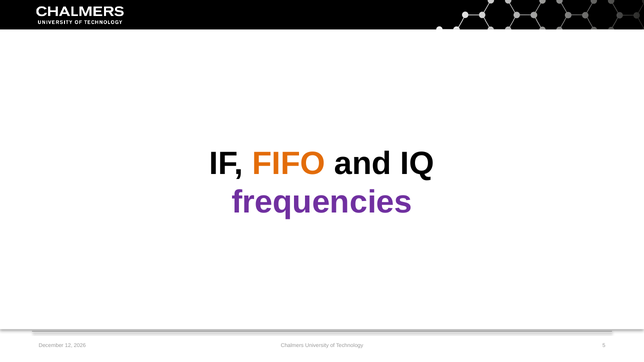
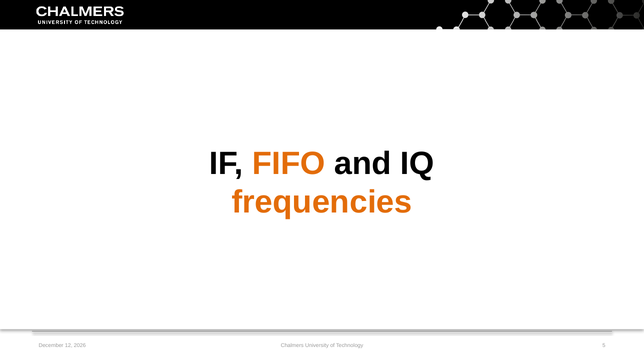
frequencies colour: purple -> orange
